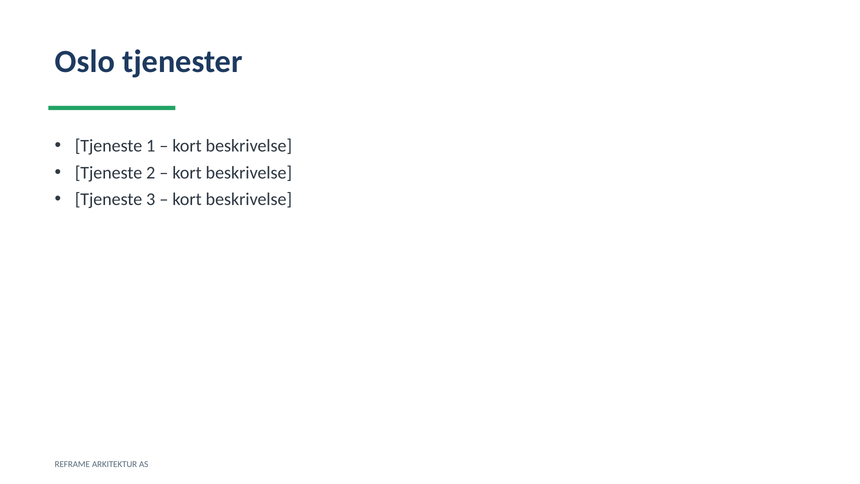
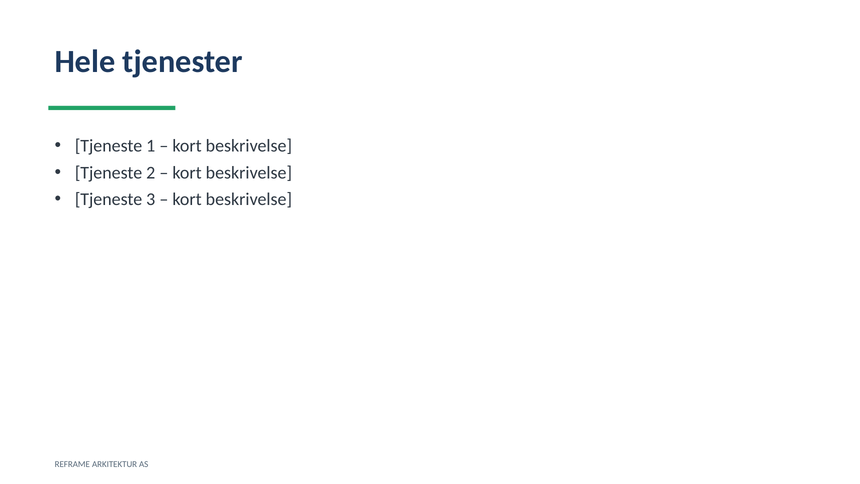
Oslo: Oslo -> Hele
